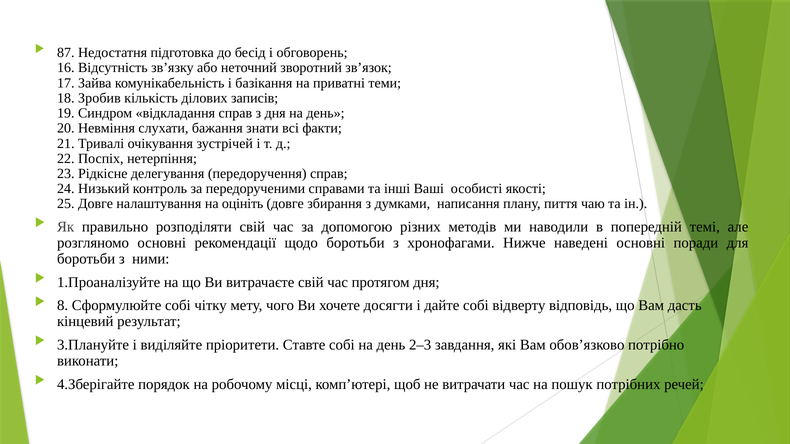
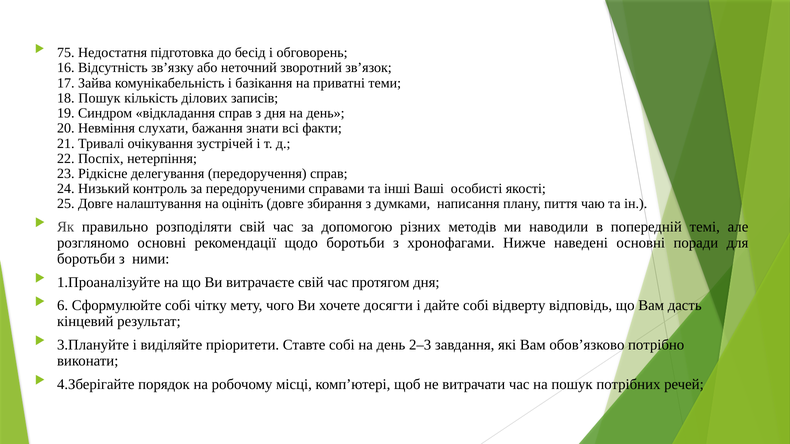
87: 87 -> 75
18 Зробив: Зробив -> Пошук
8: 8 -> 6
